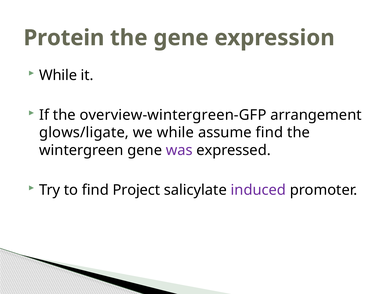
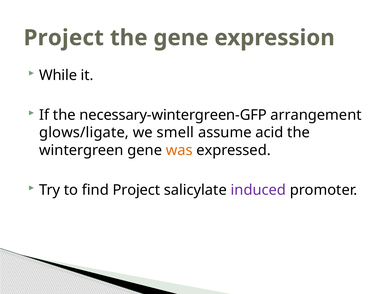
Protein at (64, 38): Protein -> Project
overview-wintergreen-GFP: overview-wintergreen-GFP -> necessary-wintergreen-GFP
we while: while -> smell
assume find: find -> acid
was colour: purple -> orange
